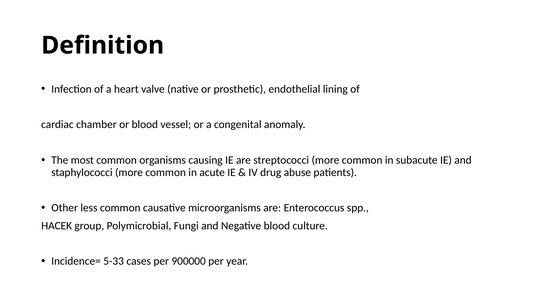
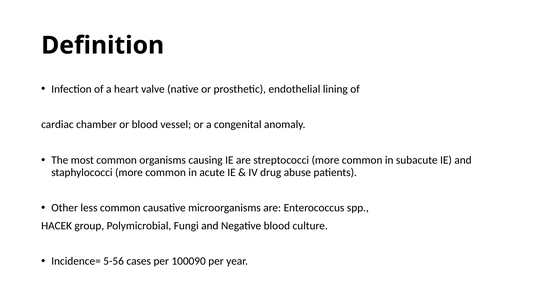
5-33: 5-33 -> 5-56
900000: 900000 -> 100090
